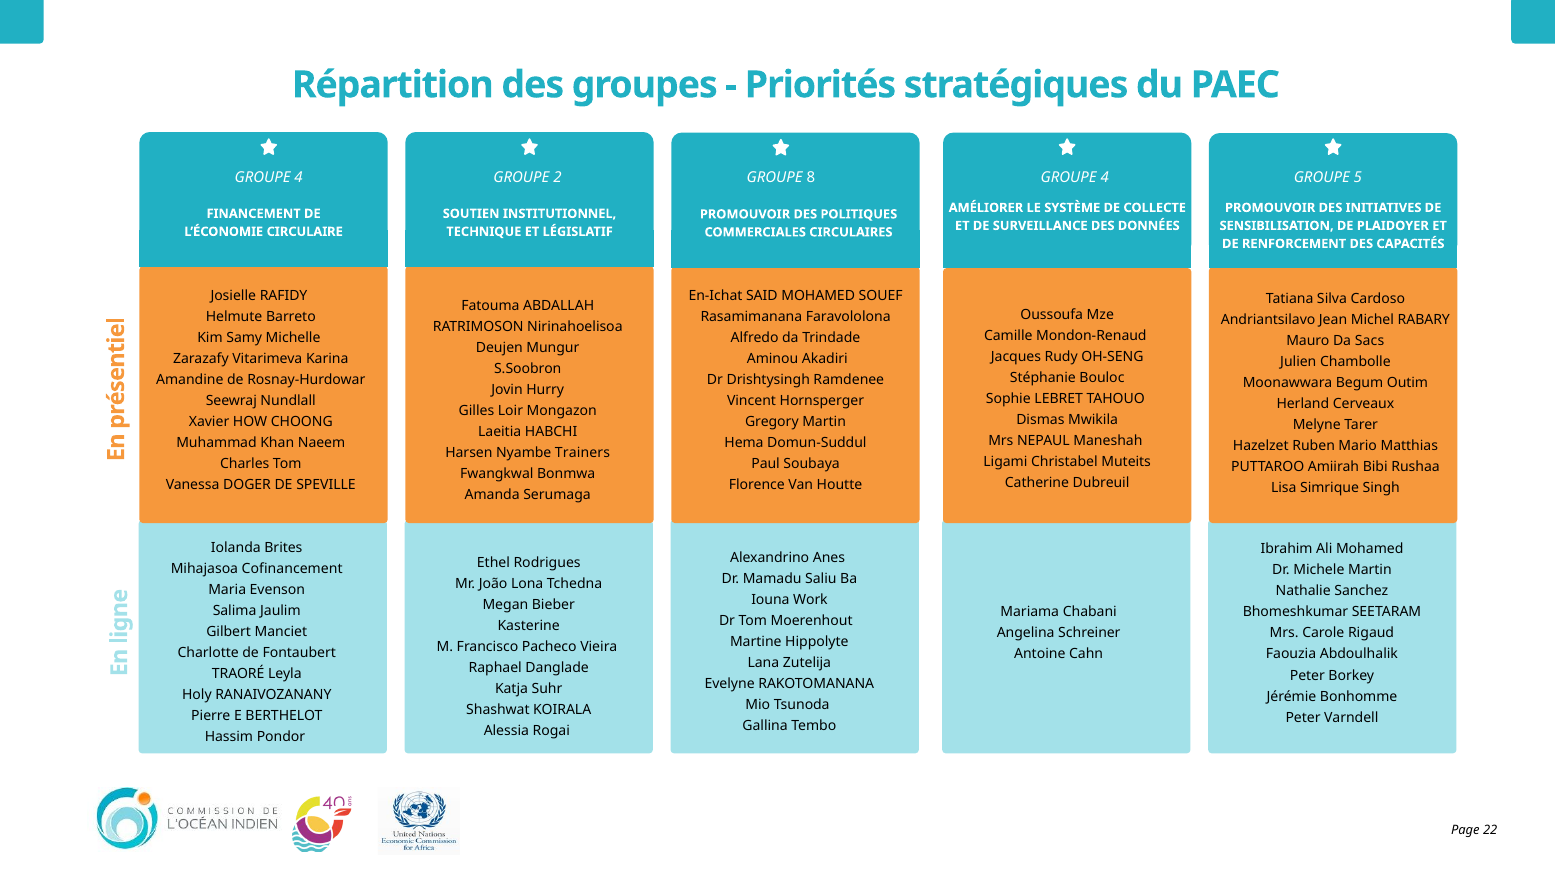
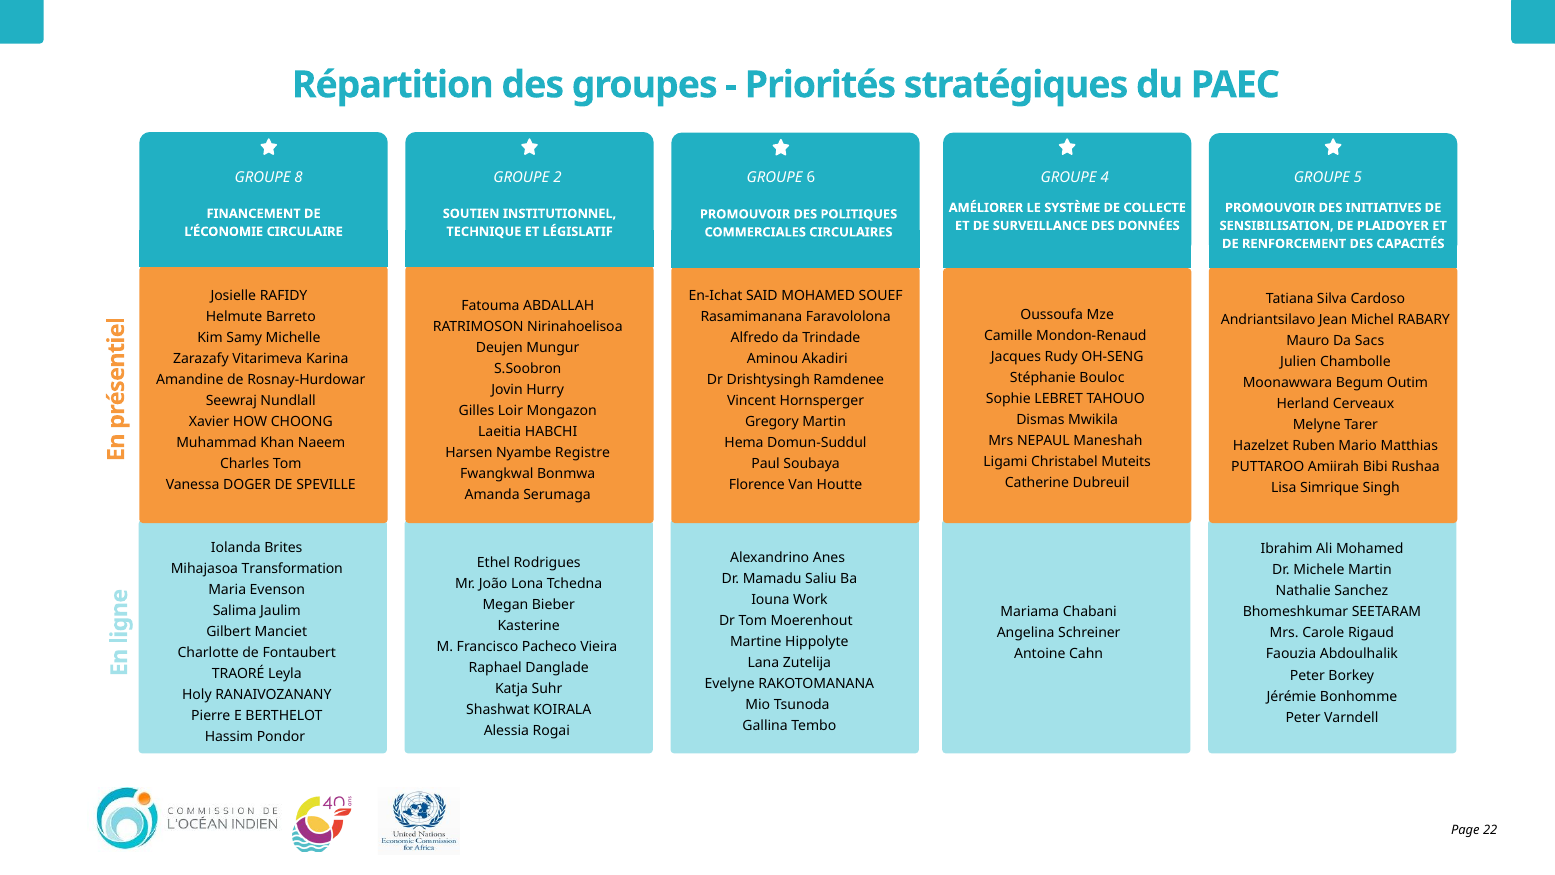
4 at (299, 178): 4 -> 8
8: 8 -> 6
Trainers: Trainers -> Registre
Cofinancement: Cofinancement -> Transformation
